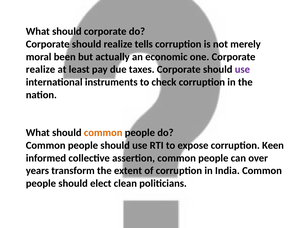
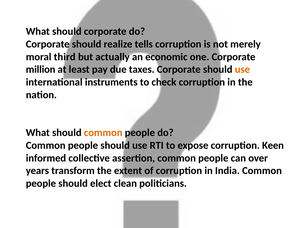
been: been -> third
realize at (41, 69): realize -> million
use at (242, 69) colour: purple -> orange
